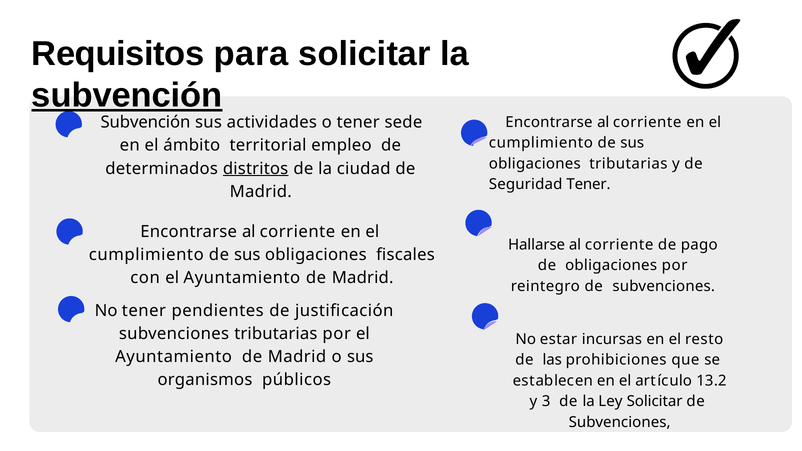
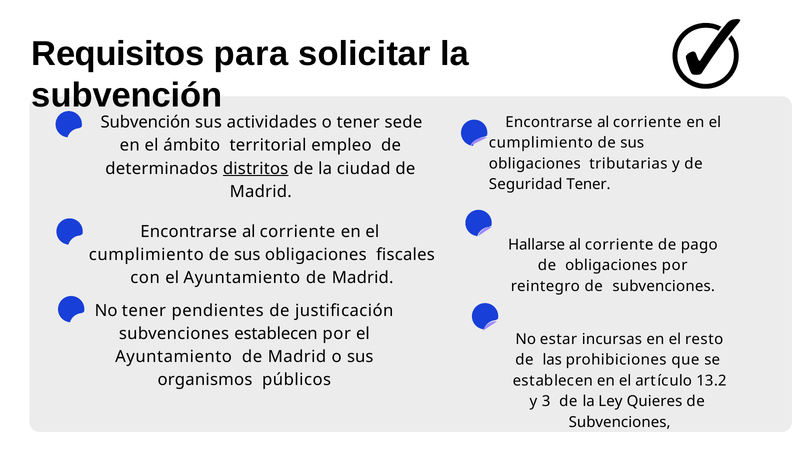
subvención at (127, 95) underline: present -> none
subvenciones tributarias: tributarias -> establecen
Ley Solicitar: Solicitar -> Quieres
